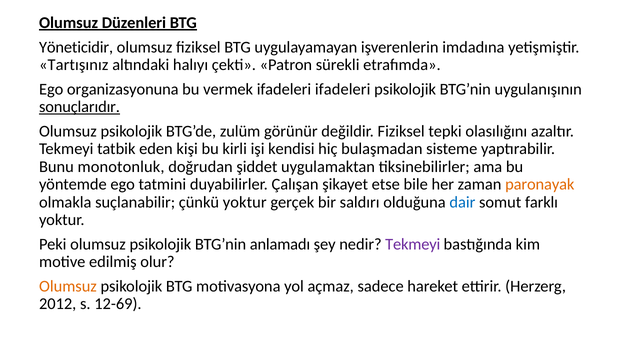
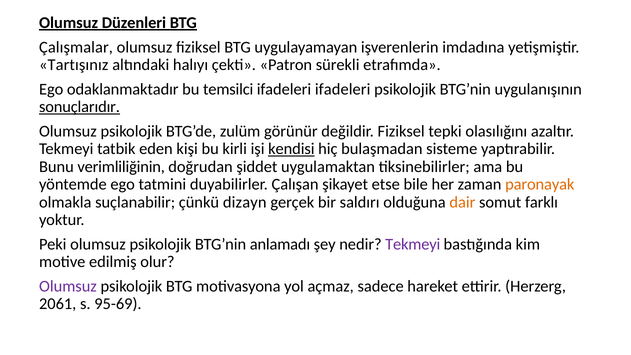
Yöneticidir: Yöneticidir -> Çalışmalar
organizasyonuna: organizasyonuna -> odaklanmaktadır
vermek: vermek -> temsilci
kendisi underline: none -> present
monotonluk: monotonluk -> verimliliğinin
çünkü yoktur: yoktur -> dizayn
dair colour: blue -> orange
Olumsuz at (68, 286) colour: orange -> purple
2012: 2012 -> 2061
12-69: 12-69 -> 95-69
